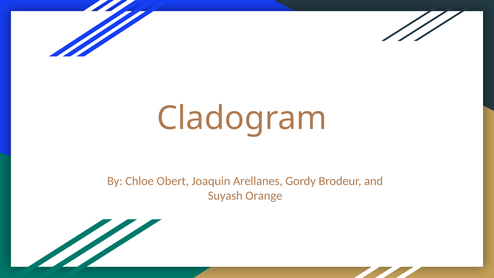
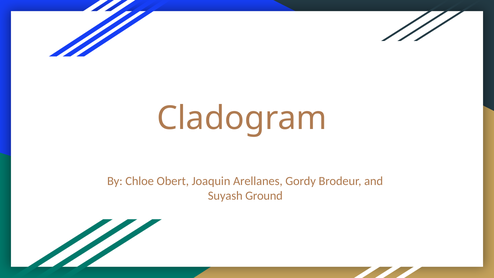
Orange: Orange -> Ground
